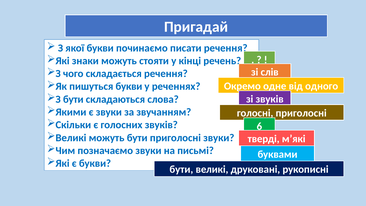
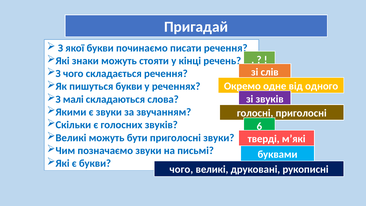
З бути: бути -> малі
бути at (181, 169): бути -> чого
